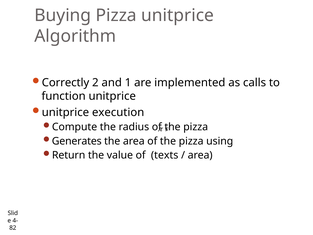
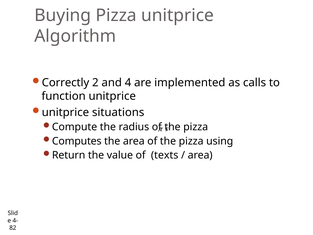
1: 1 -> 4
execution: execution -> situations
Generates: Generates -> Computes
